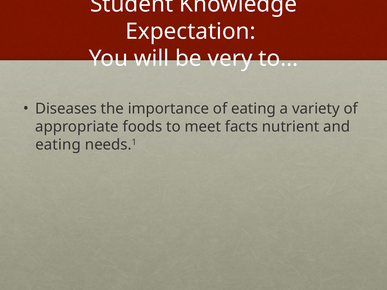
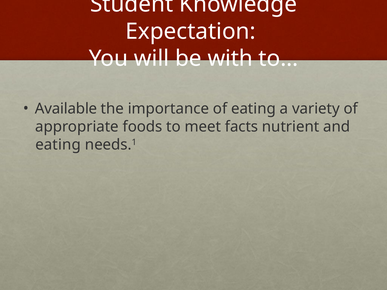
very: very -> with
Diseases: Diseases -> Available
